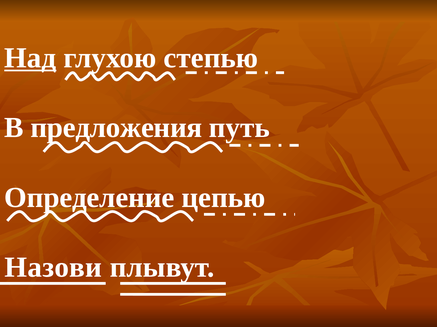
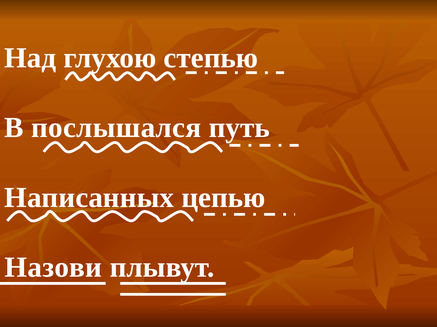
Над underline: present -> none
предложения: предложения -> послышался
Определение: Определение -> Написанных
